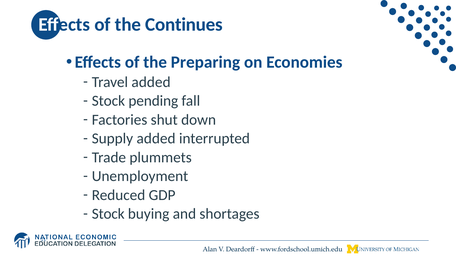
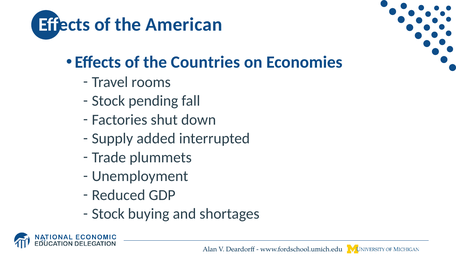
Continues: Continues -> American
Preparing: Preparing -> Countries
Travel added: added -> rooms
